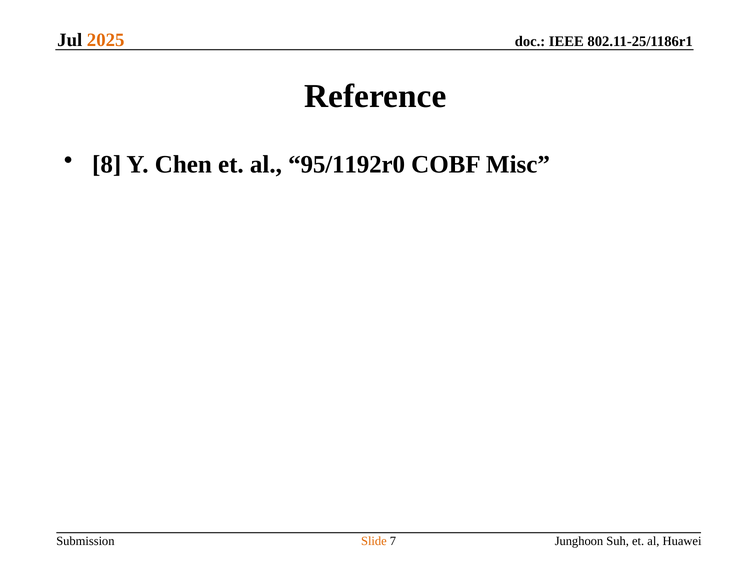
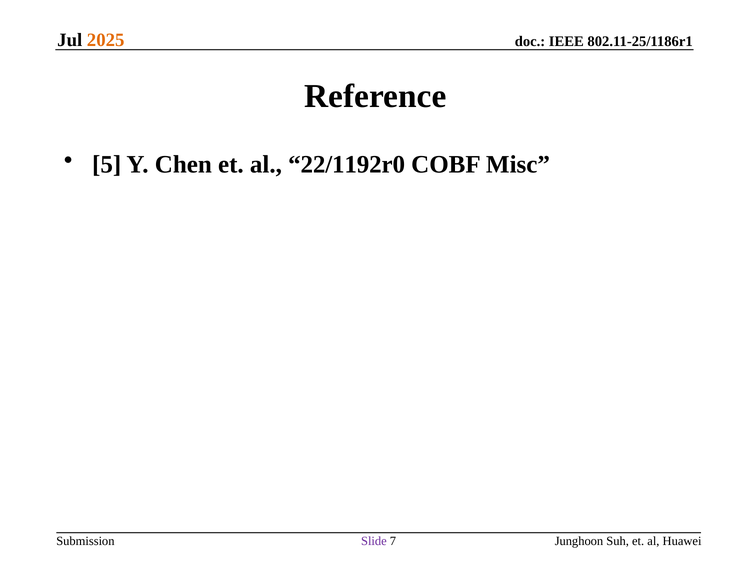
8: 8 -> 5
95/1192r0: 95/1192r0 -> 22/1192r0
Slide colour: orange -> purple
